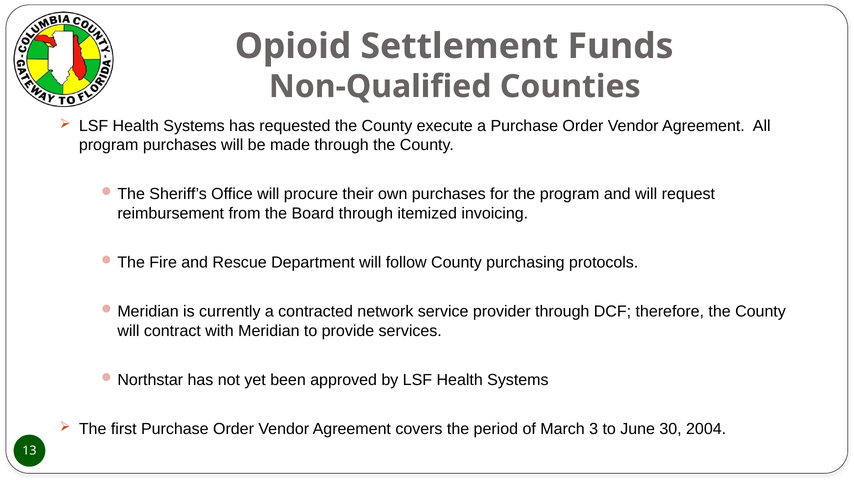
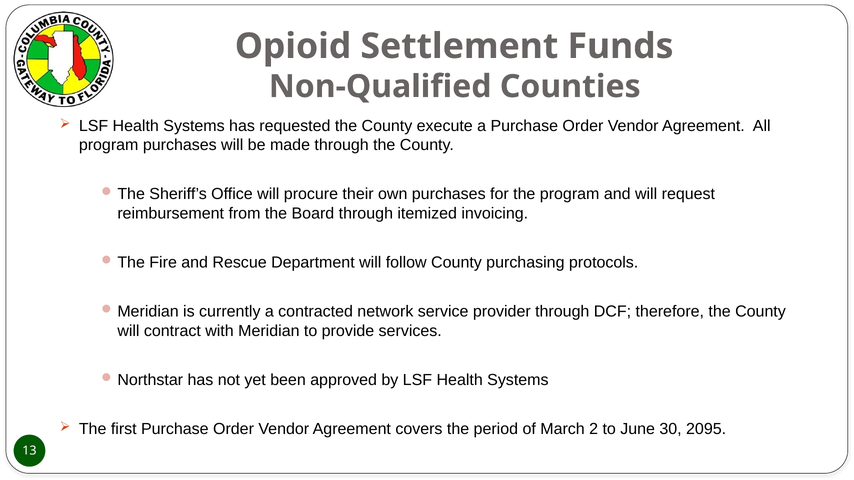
3: 3 -> 2
2004: 2004 -> 2095
